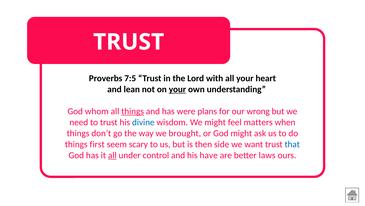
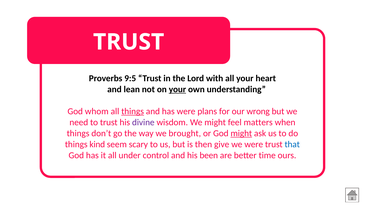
7:5: 7:5 -> 9:5
divine colour: blue -> purple
might at (241, 133) underline: none -> present
first: first -> kind
side: side -> give
we want: want -> were
all at (112, 155) underline: present -> none
have: have -> been
laws: laws -> time
